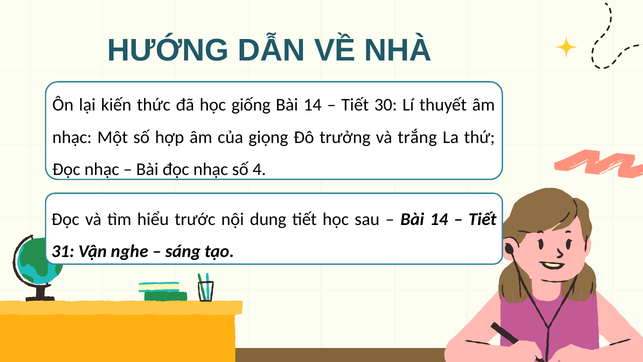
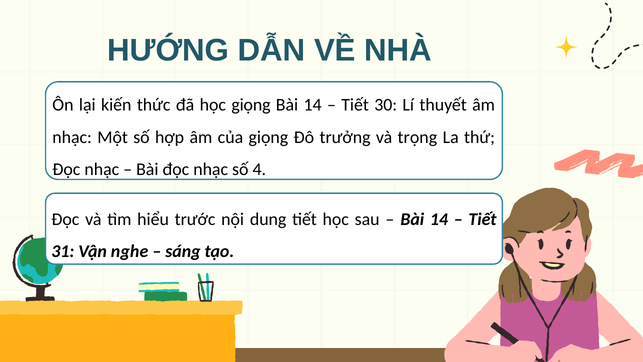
học giống: giống -> giọng
trắng: trắng -> trọng
